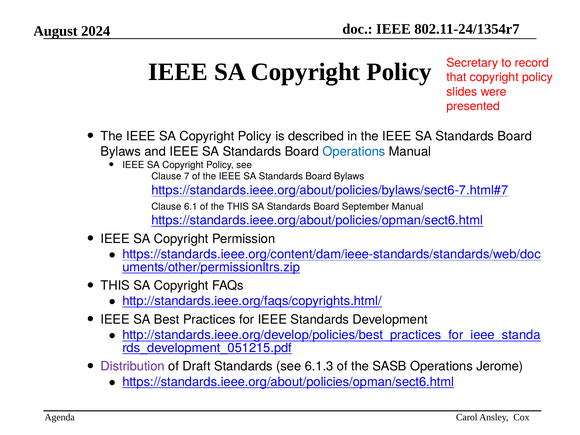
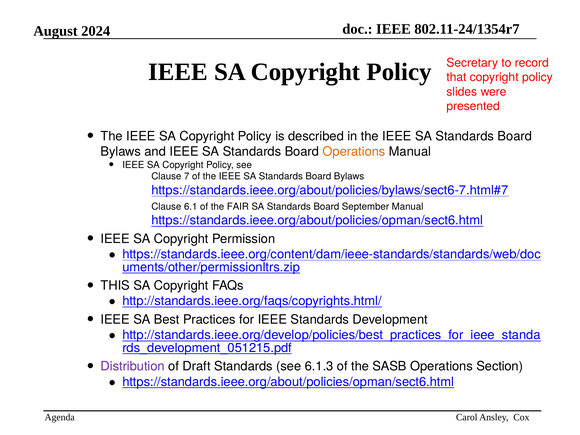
Operations at (354, 152) colour: blue -> orange
the THIS: THIS -> FAIR
Jerome: Jerome -> Section
